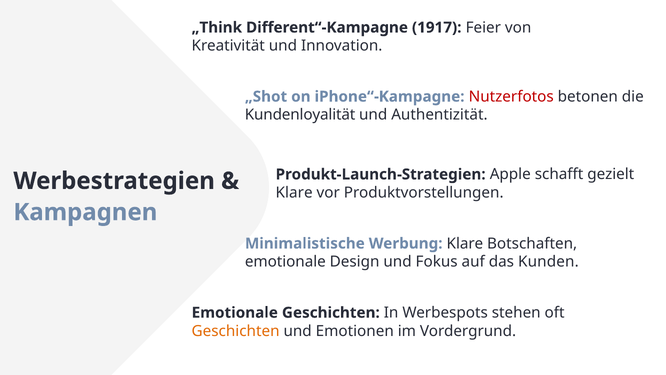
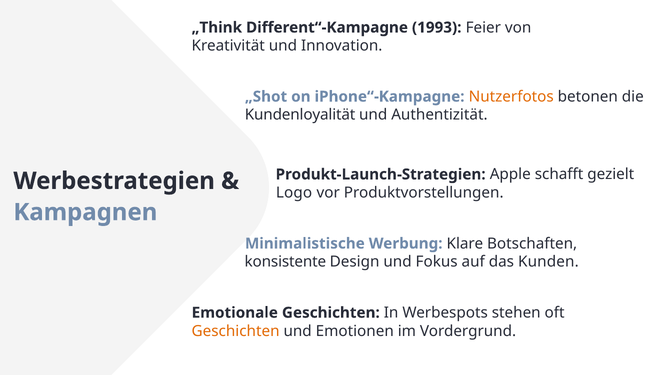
1917: 1917 -> 1993
Nutzerfotos colour: red -> orange
Klare at (294, 193): Klare -> Logo
emotionale at (285, 262): emotionale -> konsistente
